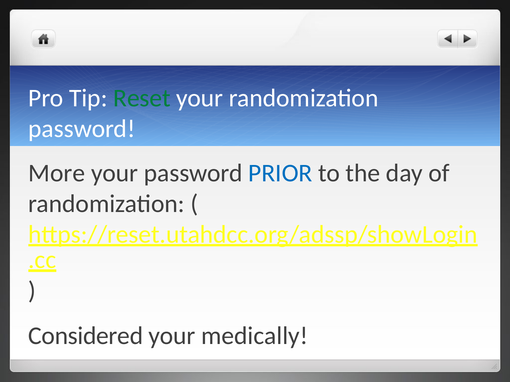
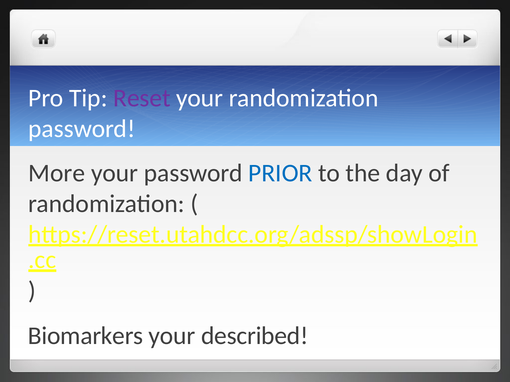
Reset colour: green -> purple
Considered: Considered -> Biomarkers
medically: medically -> described
